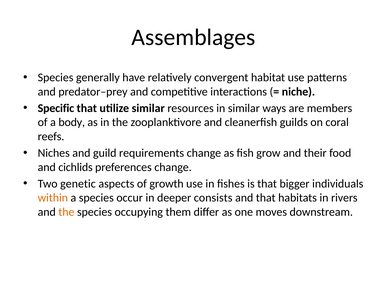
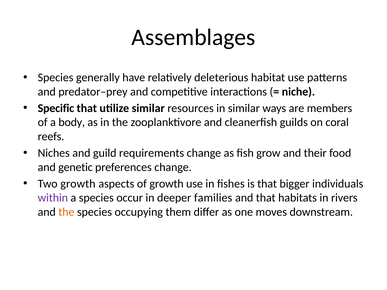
convergent: convergent -> deleterious
cichlids: cichlids -> genetic
Two genetic: genetic -> growth
within colour: orange -> purple
consists: consists -> families
